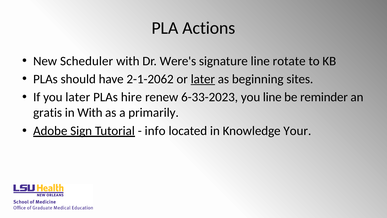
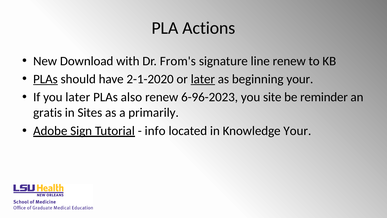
Scheduler: Scheduler -> Download
Were's: Were's -> From's
line rotate: rotate -> renew
PLAs at (45, 79) underline: none -> present
2-1-2062: 2-1-2062 -> 2-1-2020
beginning sites: sites -> your
hire: hire -> also
6-33-2023: 6-33-2023 -> 6-96-2023
you line: line -> site
in With: With -> Sites
